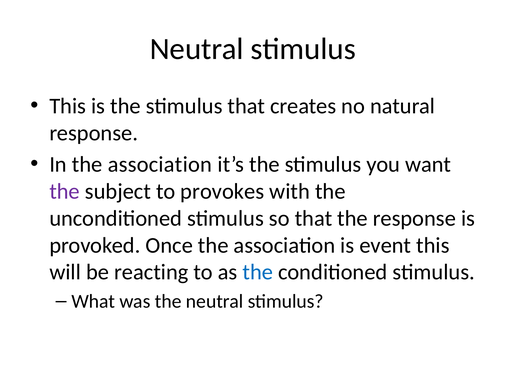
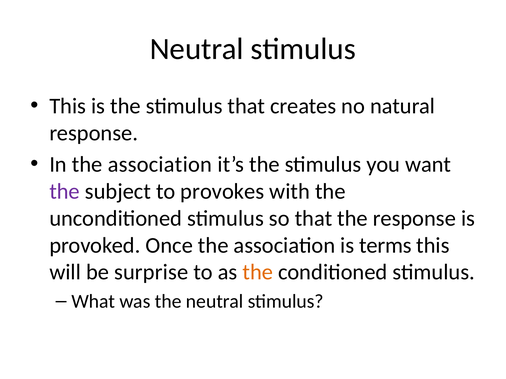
event: event -> terms
reacting: reacting -> surprise
the at (258, 273) colour: blue -> orange
